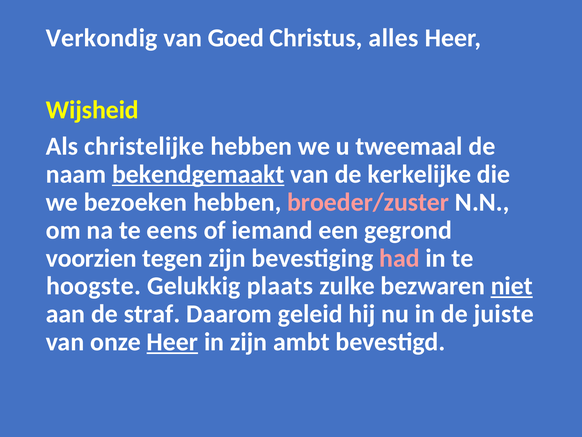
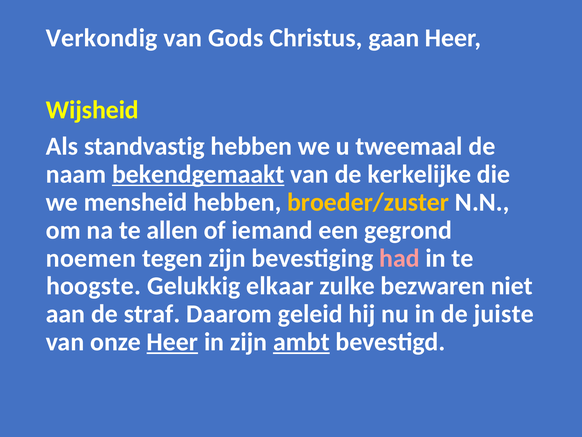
Goed: Goed -> Gods
alles: alles -> gaan
christelijke: christelijke -> standvastig
bezoeken: bezoeken -> mensheid
broeder/zuster colour: pink -> yellow
eens: eens -> allen
voorzien: voorzien -> noemen
plaats: plaats -> elkaar
niet underline: present -> none
ambt underline: none -> present
